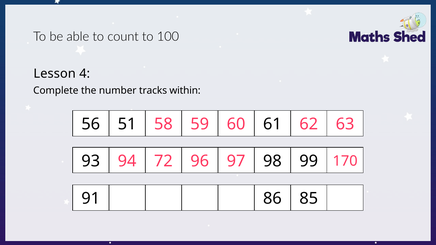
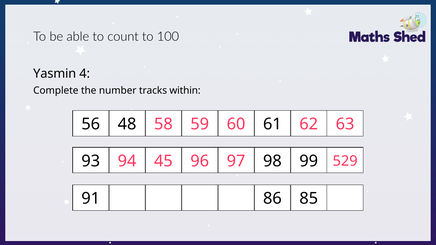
Lesson: Lesson -> Yasmin
51: 51 -> 48
72: 72 -> 45
170: 170 -> 529
